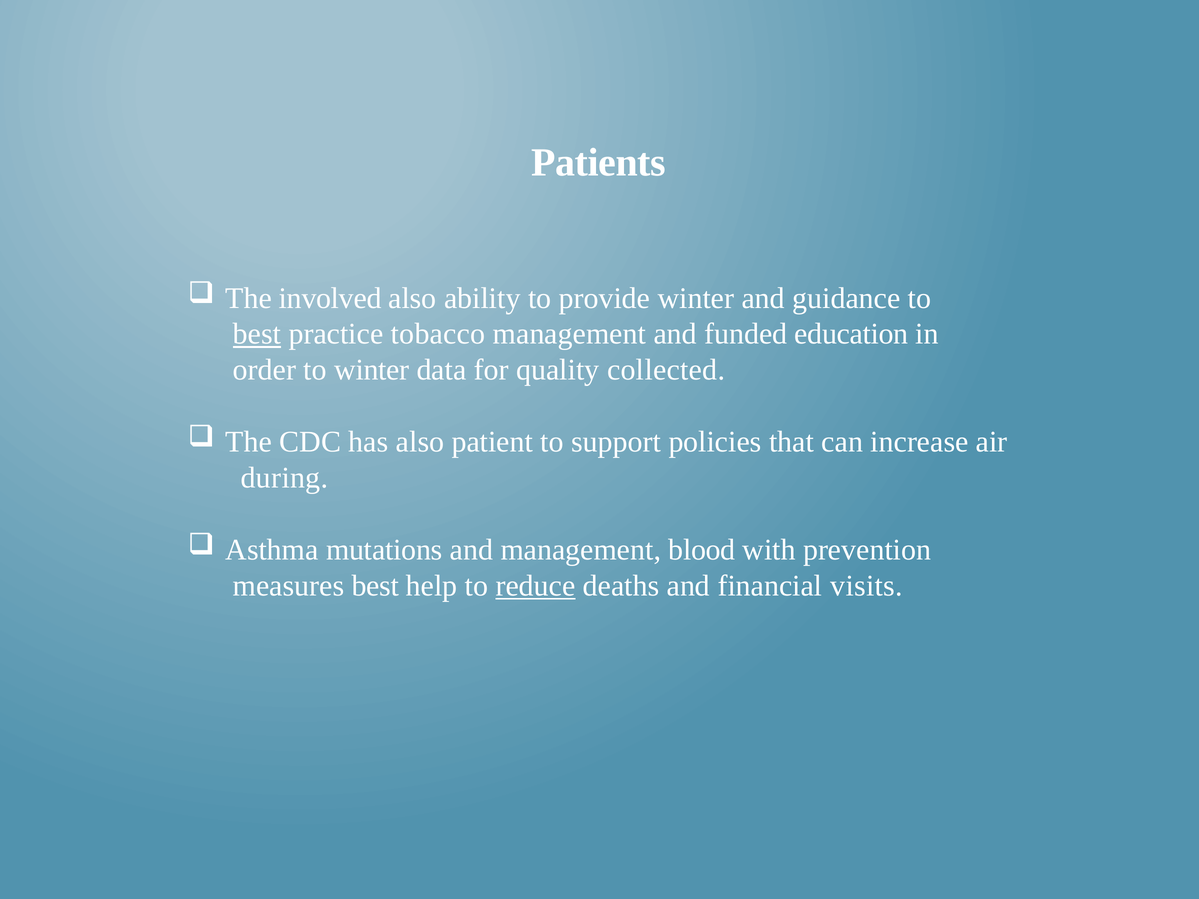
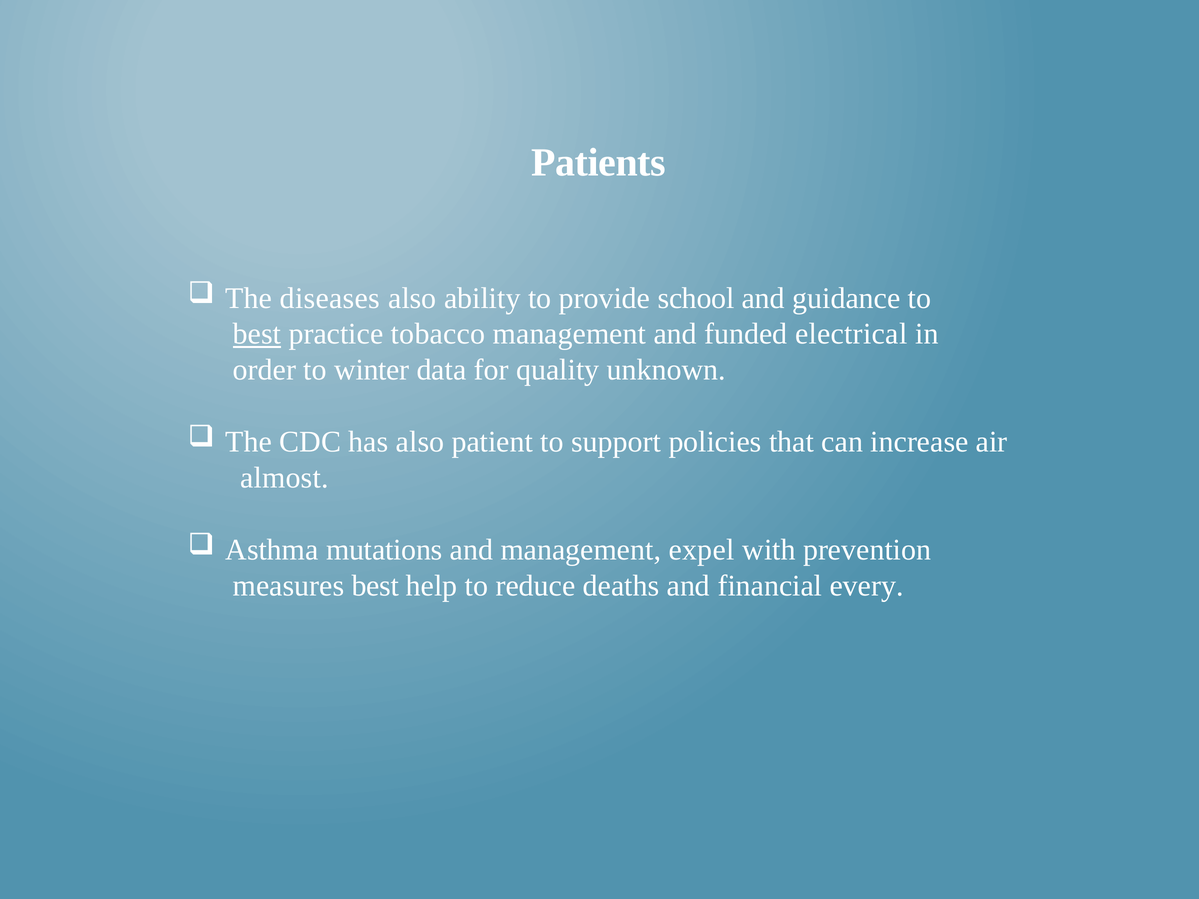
involved: involved -> diseases
provide winter: winter -> school
education: education -> electrical
collected: collected -> unknown
during: during -> almost
blood: blood -> expel
reduce underline: present -> none
visits: visits -> every
